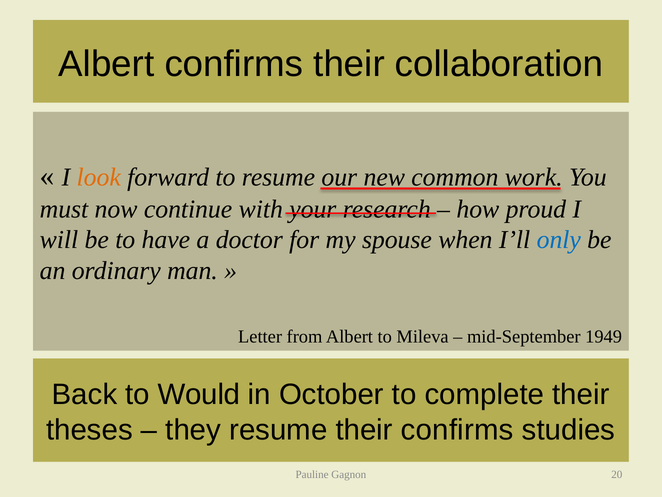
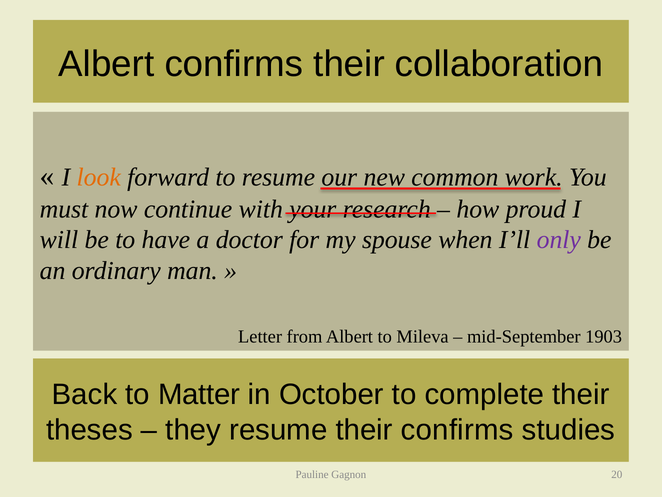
only colour: blue -> purple
1949: 1949 -> 1903
Would: Would -> Matter
